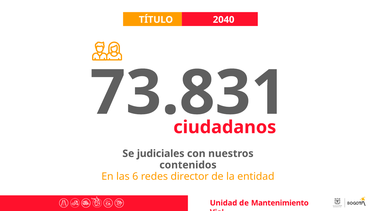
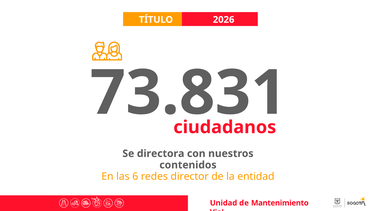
2040: 2040 -> 2026
judiciales: judiciales -> directora
